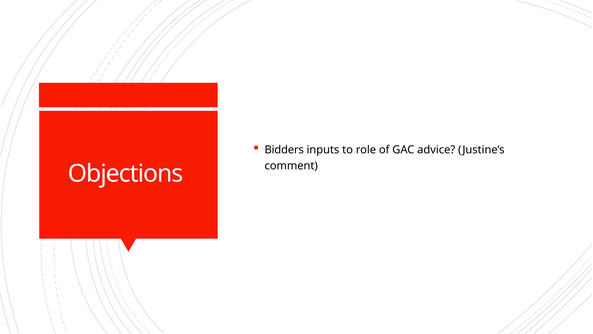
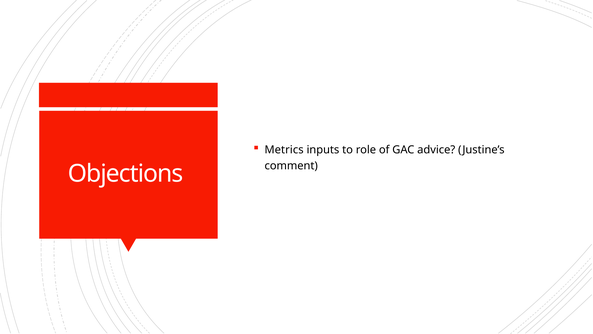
Bidders: Bidders -> Metrics
